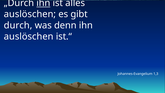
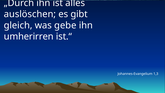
ihn at (43, 3) underline: present -> none
durch: durch -> gleich
denn: denn -> gebe
auslöschen at (29, 36): auslöschen -> umherirren
